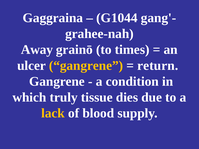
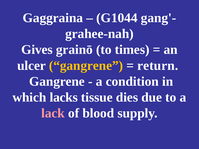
Away: Away -> Gives
truly: truly -> lacks
lack colour: yellow -> pink
